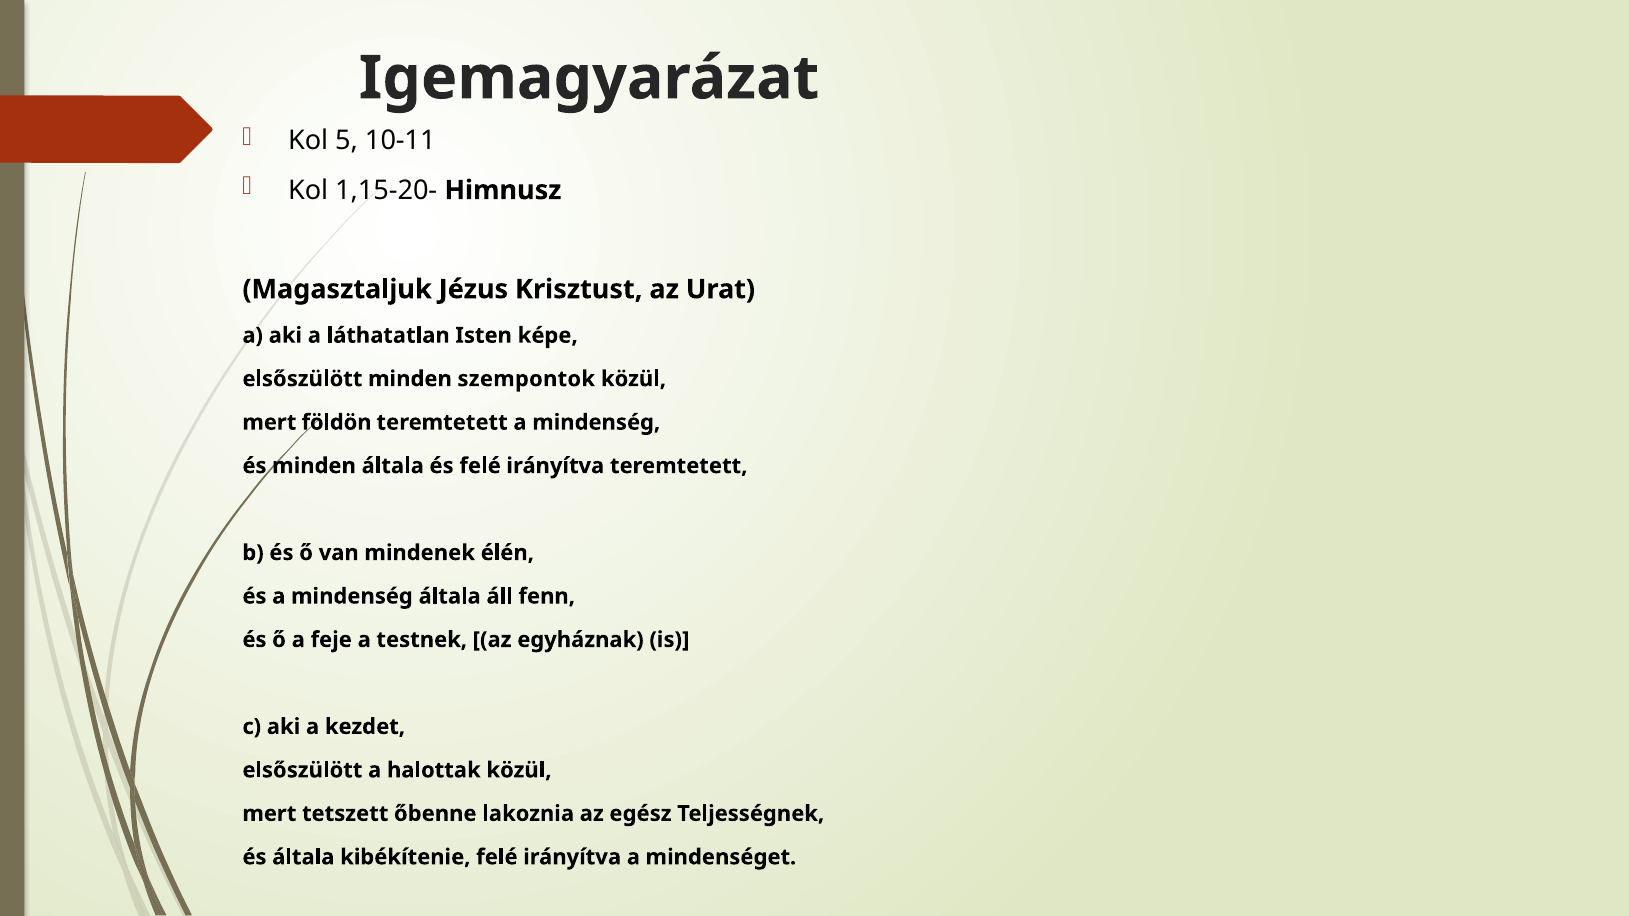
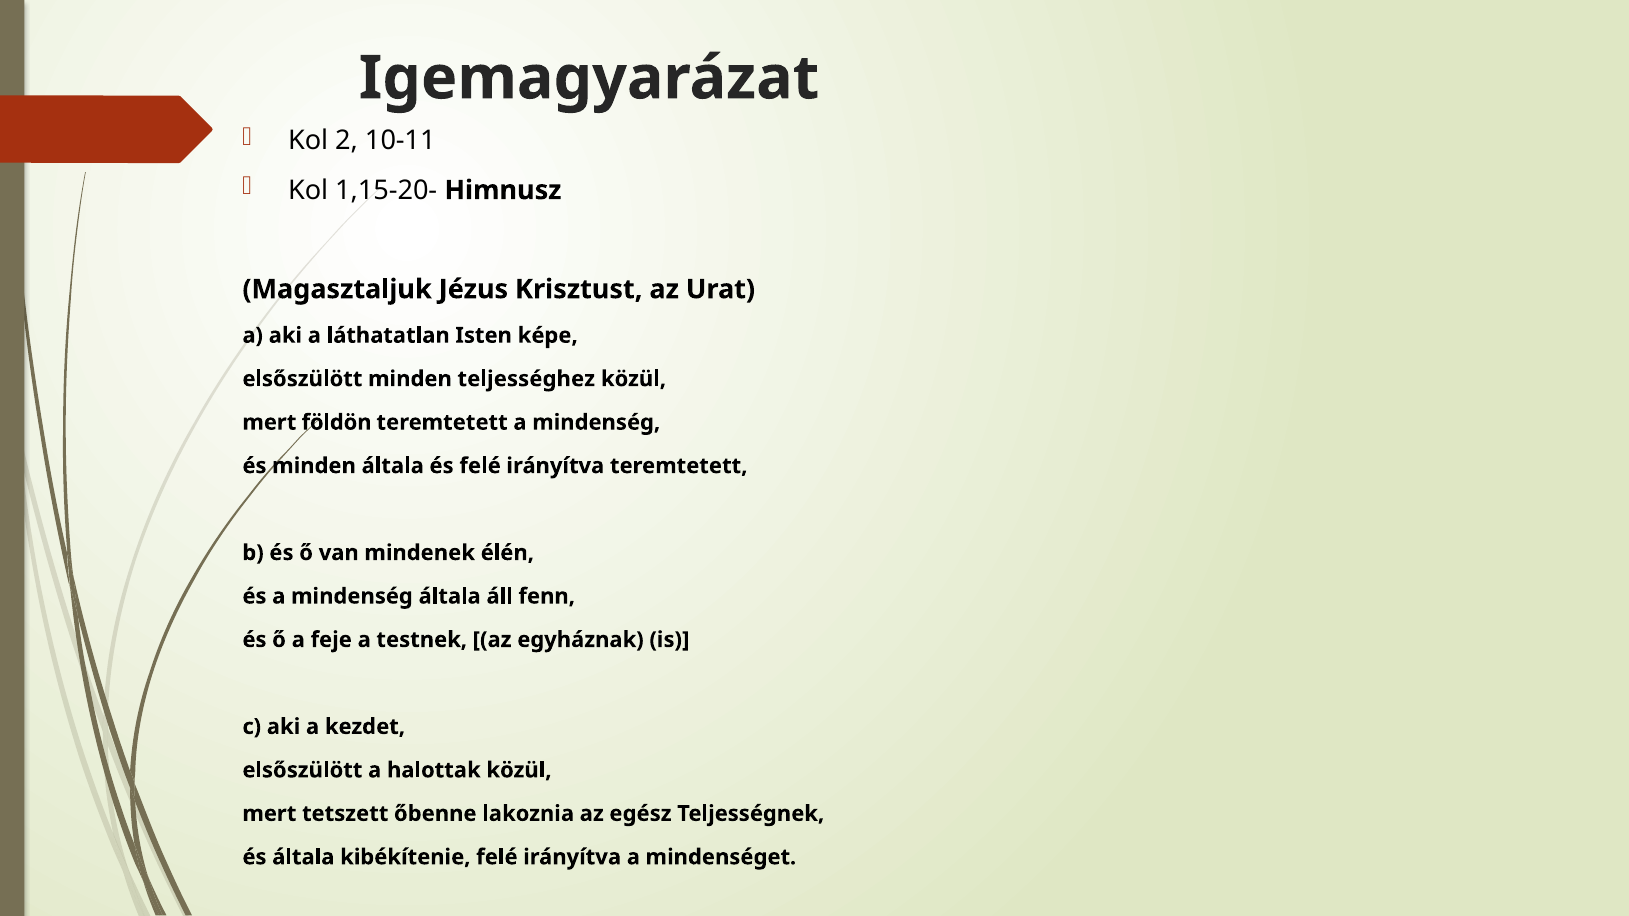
5: 5 -> 2
szempontok: szempontok -> teljességhez
